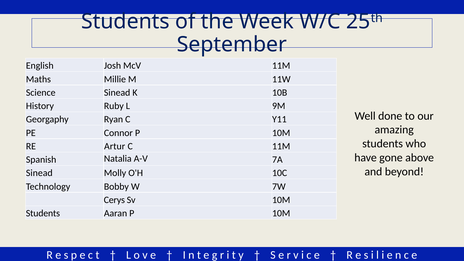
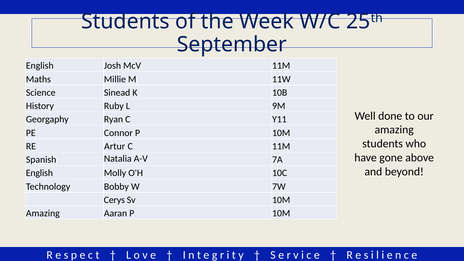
Sinead at (39, 173): Sinead -> English
Students at (43, 213): Students -> Amazing
